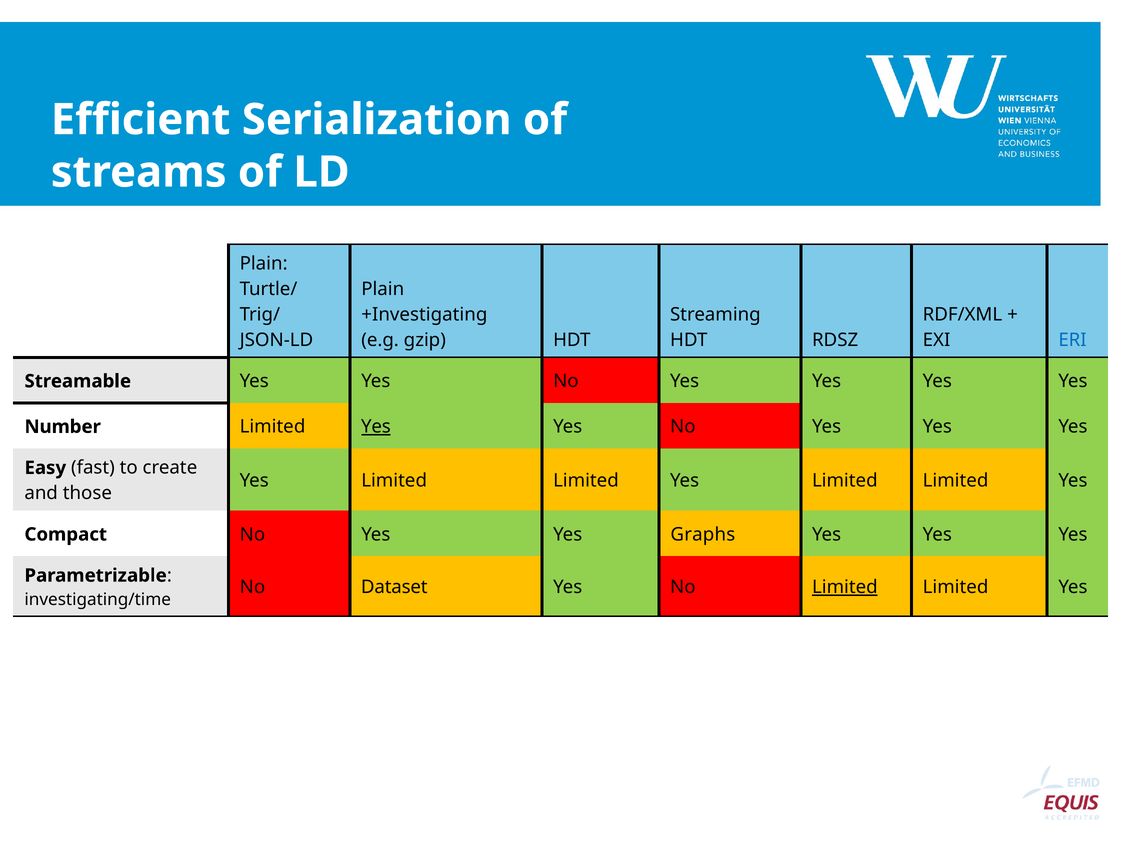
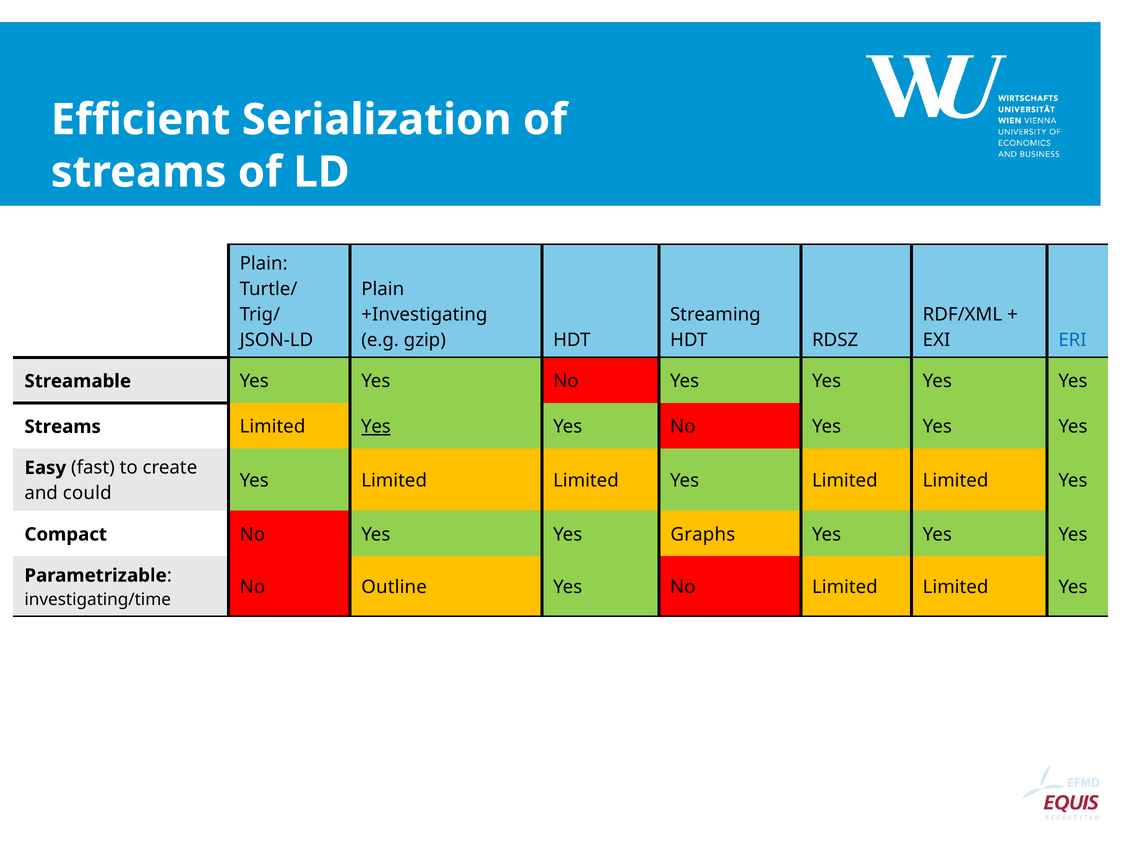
Number at (63, 427): Number -> Streams
those: those -> could
Dataset: Dataset -> Outline
Limited at (845, 587) underline: present -> none
